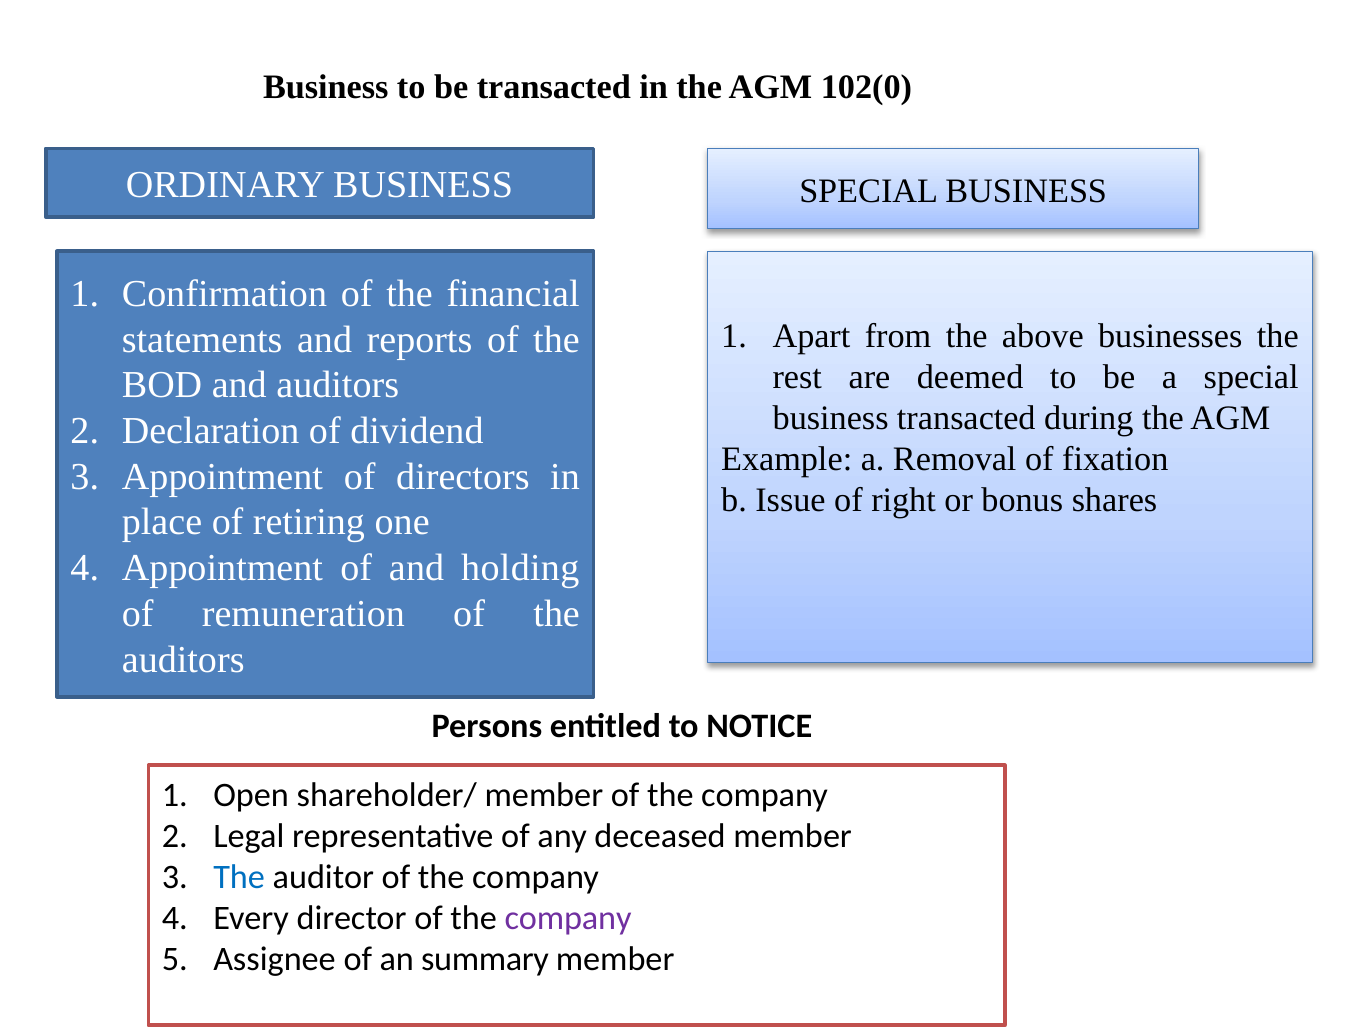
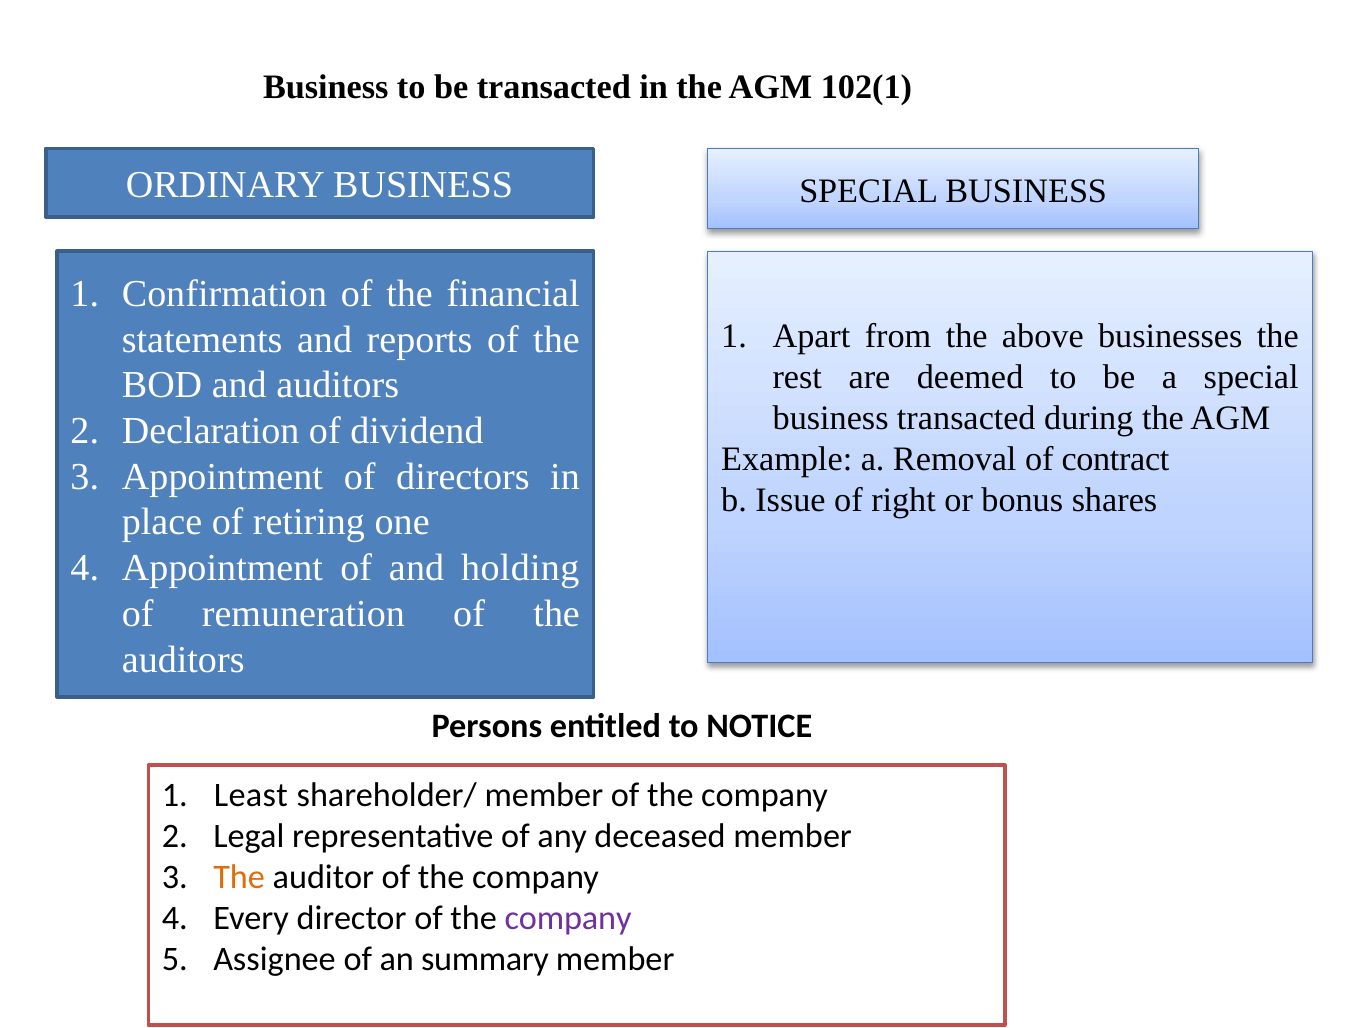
102(0: 102(0 -> 102(1
fixation: fixation -> contract
Open: Open -> Least
The at (239, 877) colour: blue -> orange
